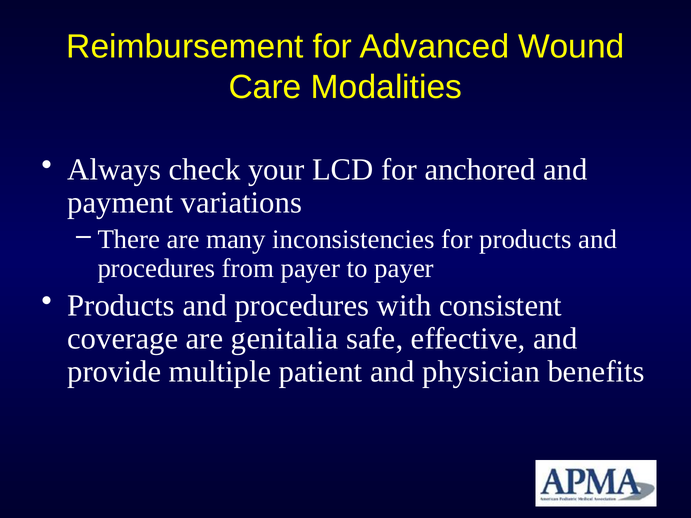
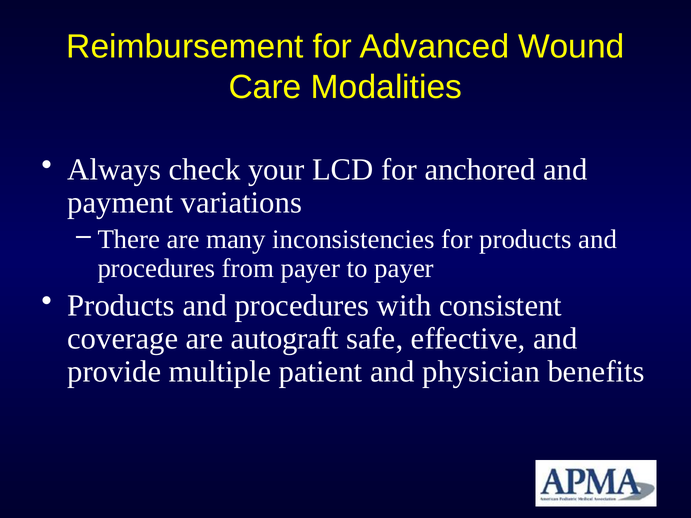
genitalia: genitalia -> autograft
